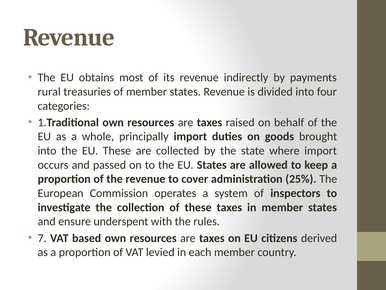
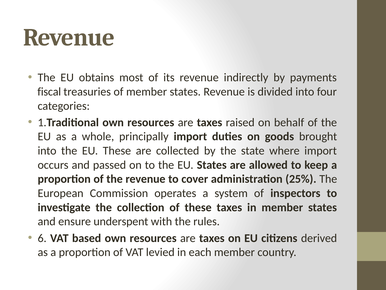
rural: rural -> fiscal
7: 7 -> 6
